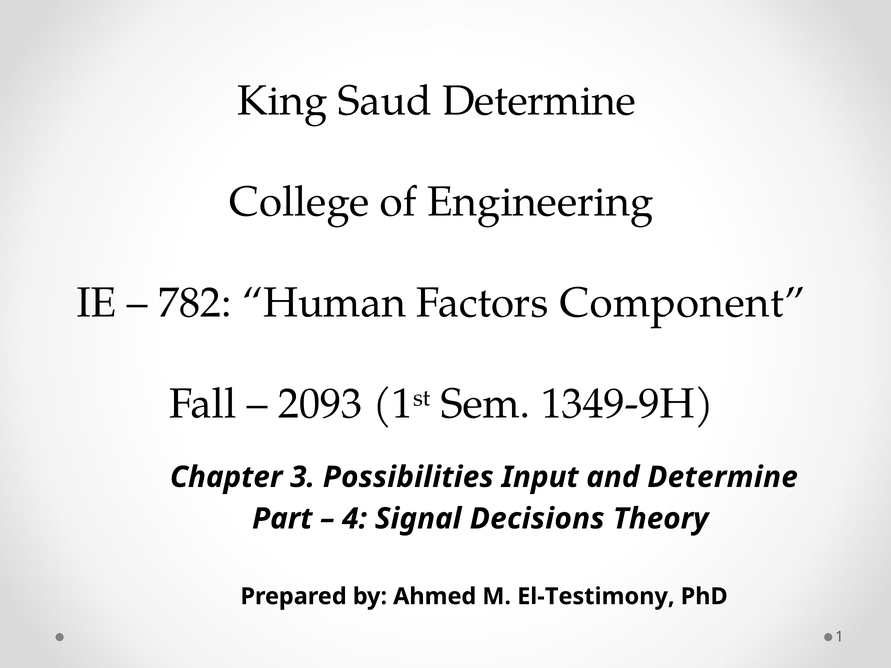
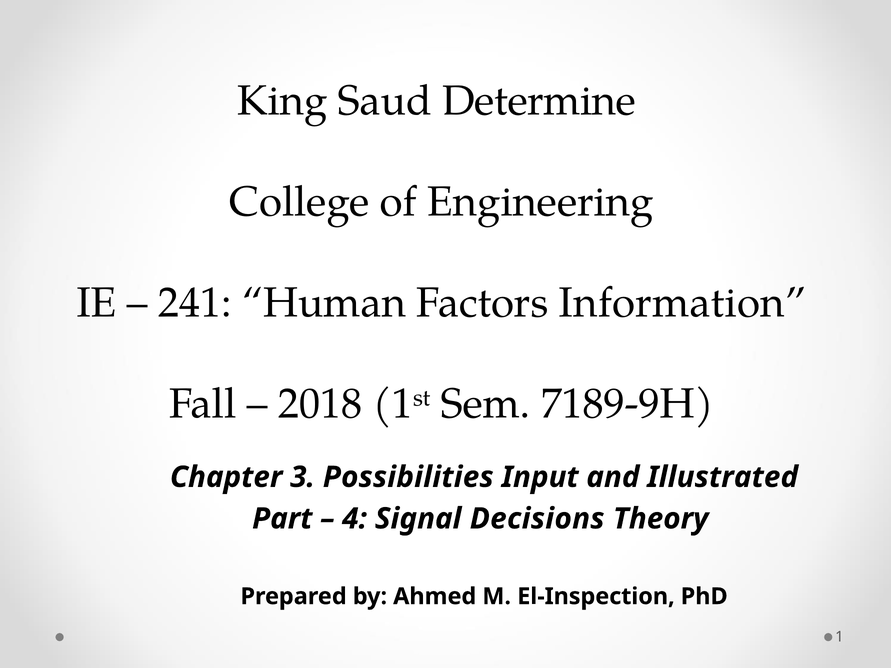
782: 782 -> 241
Component: Component -> Information
2093: 2093 -> 2018
1349-9H: 1349-9H -> 7189-9H
and Determine: Determine -> Illustrated
El-Testimony: El-Testimony -> El-Inspection
